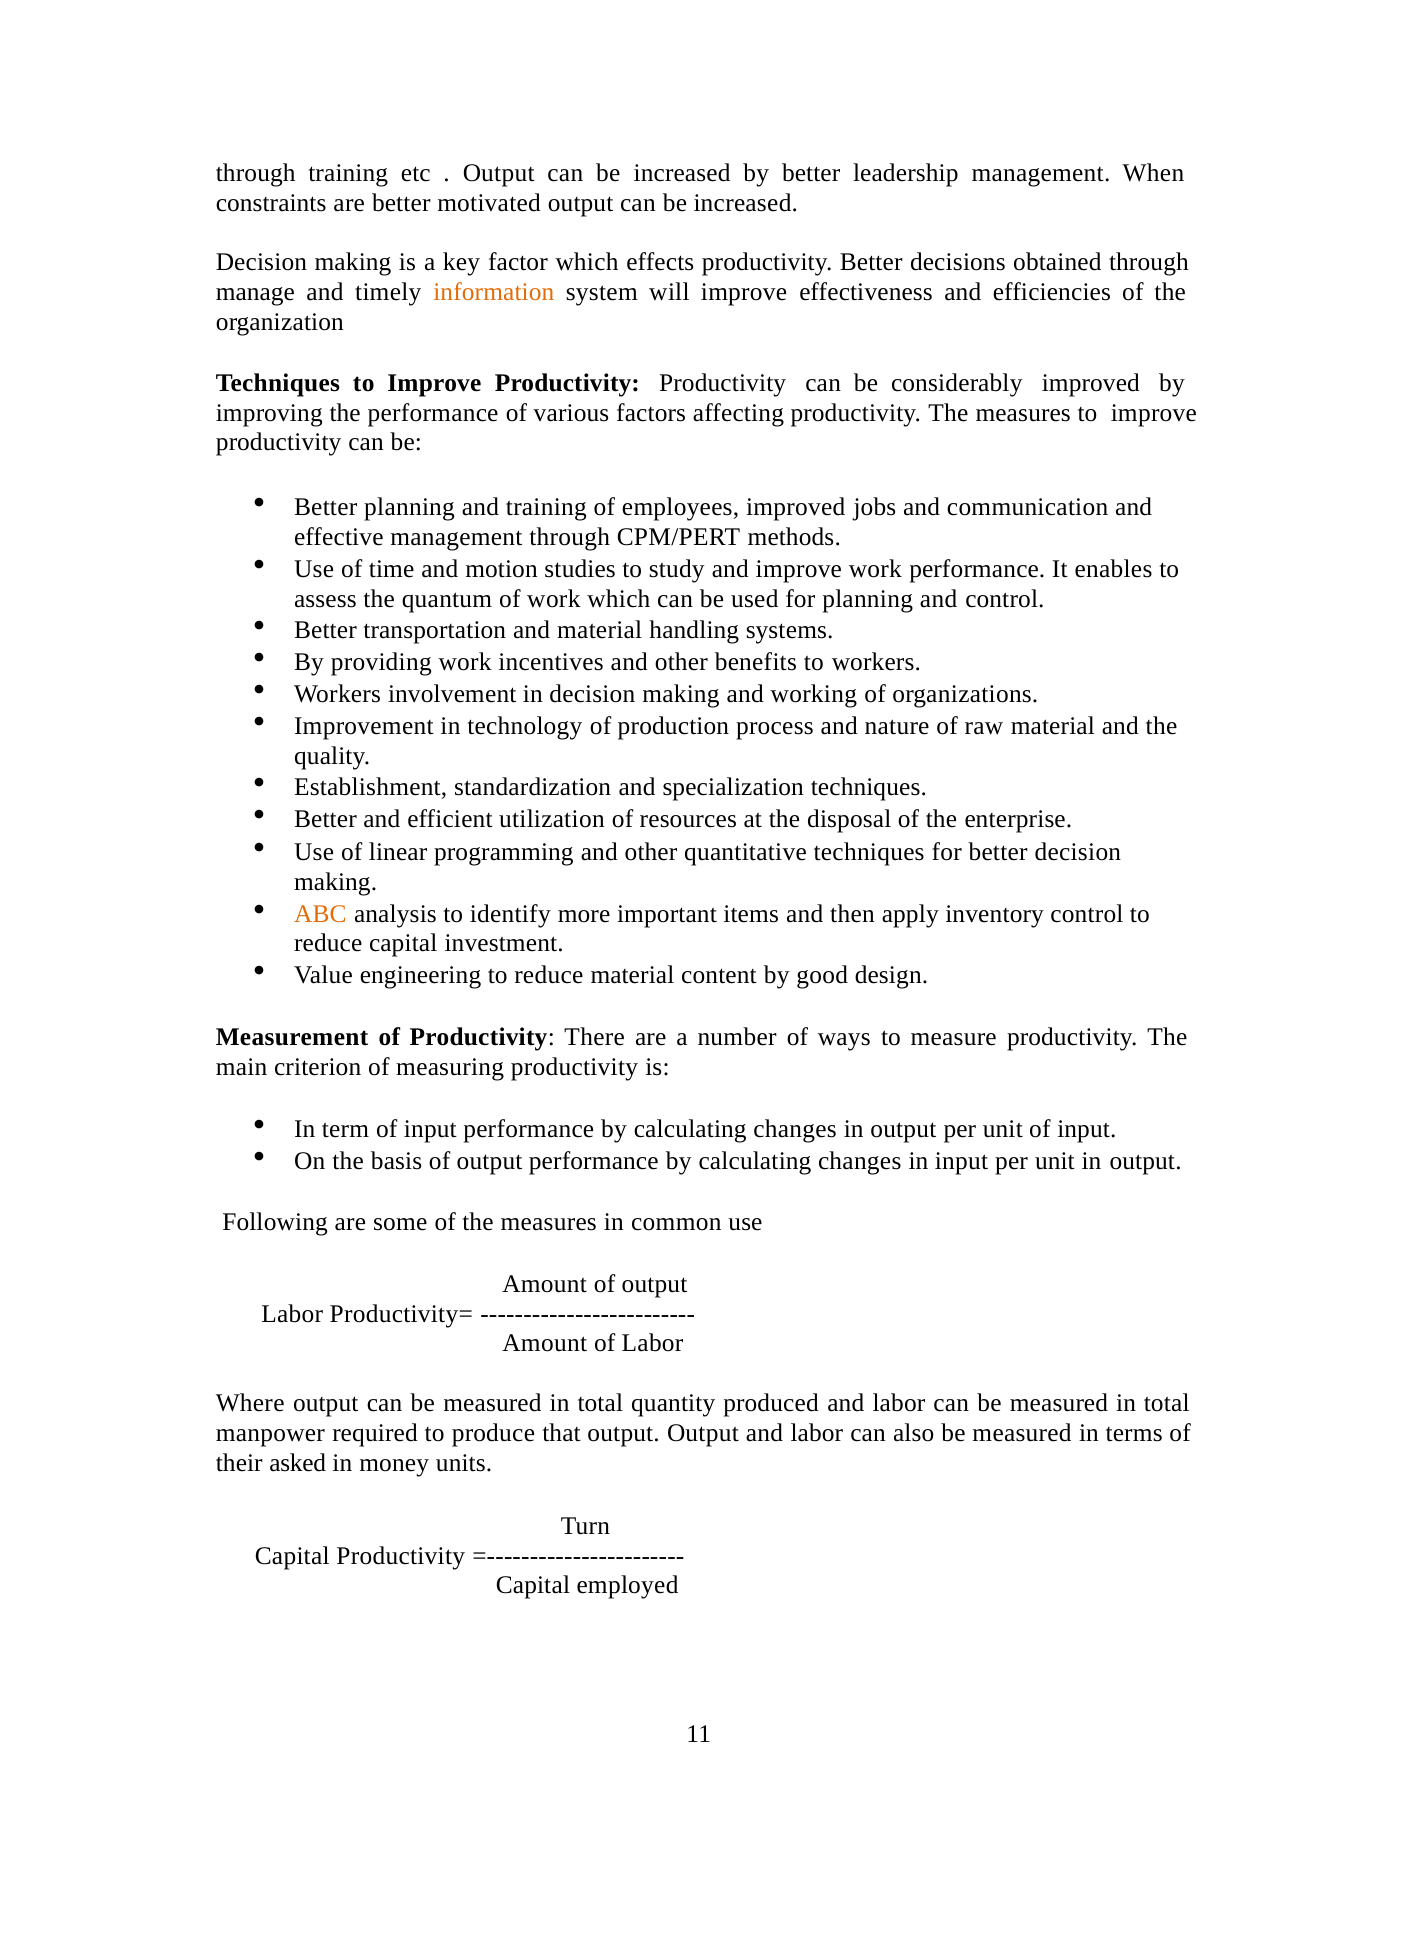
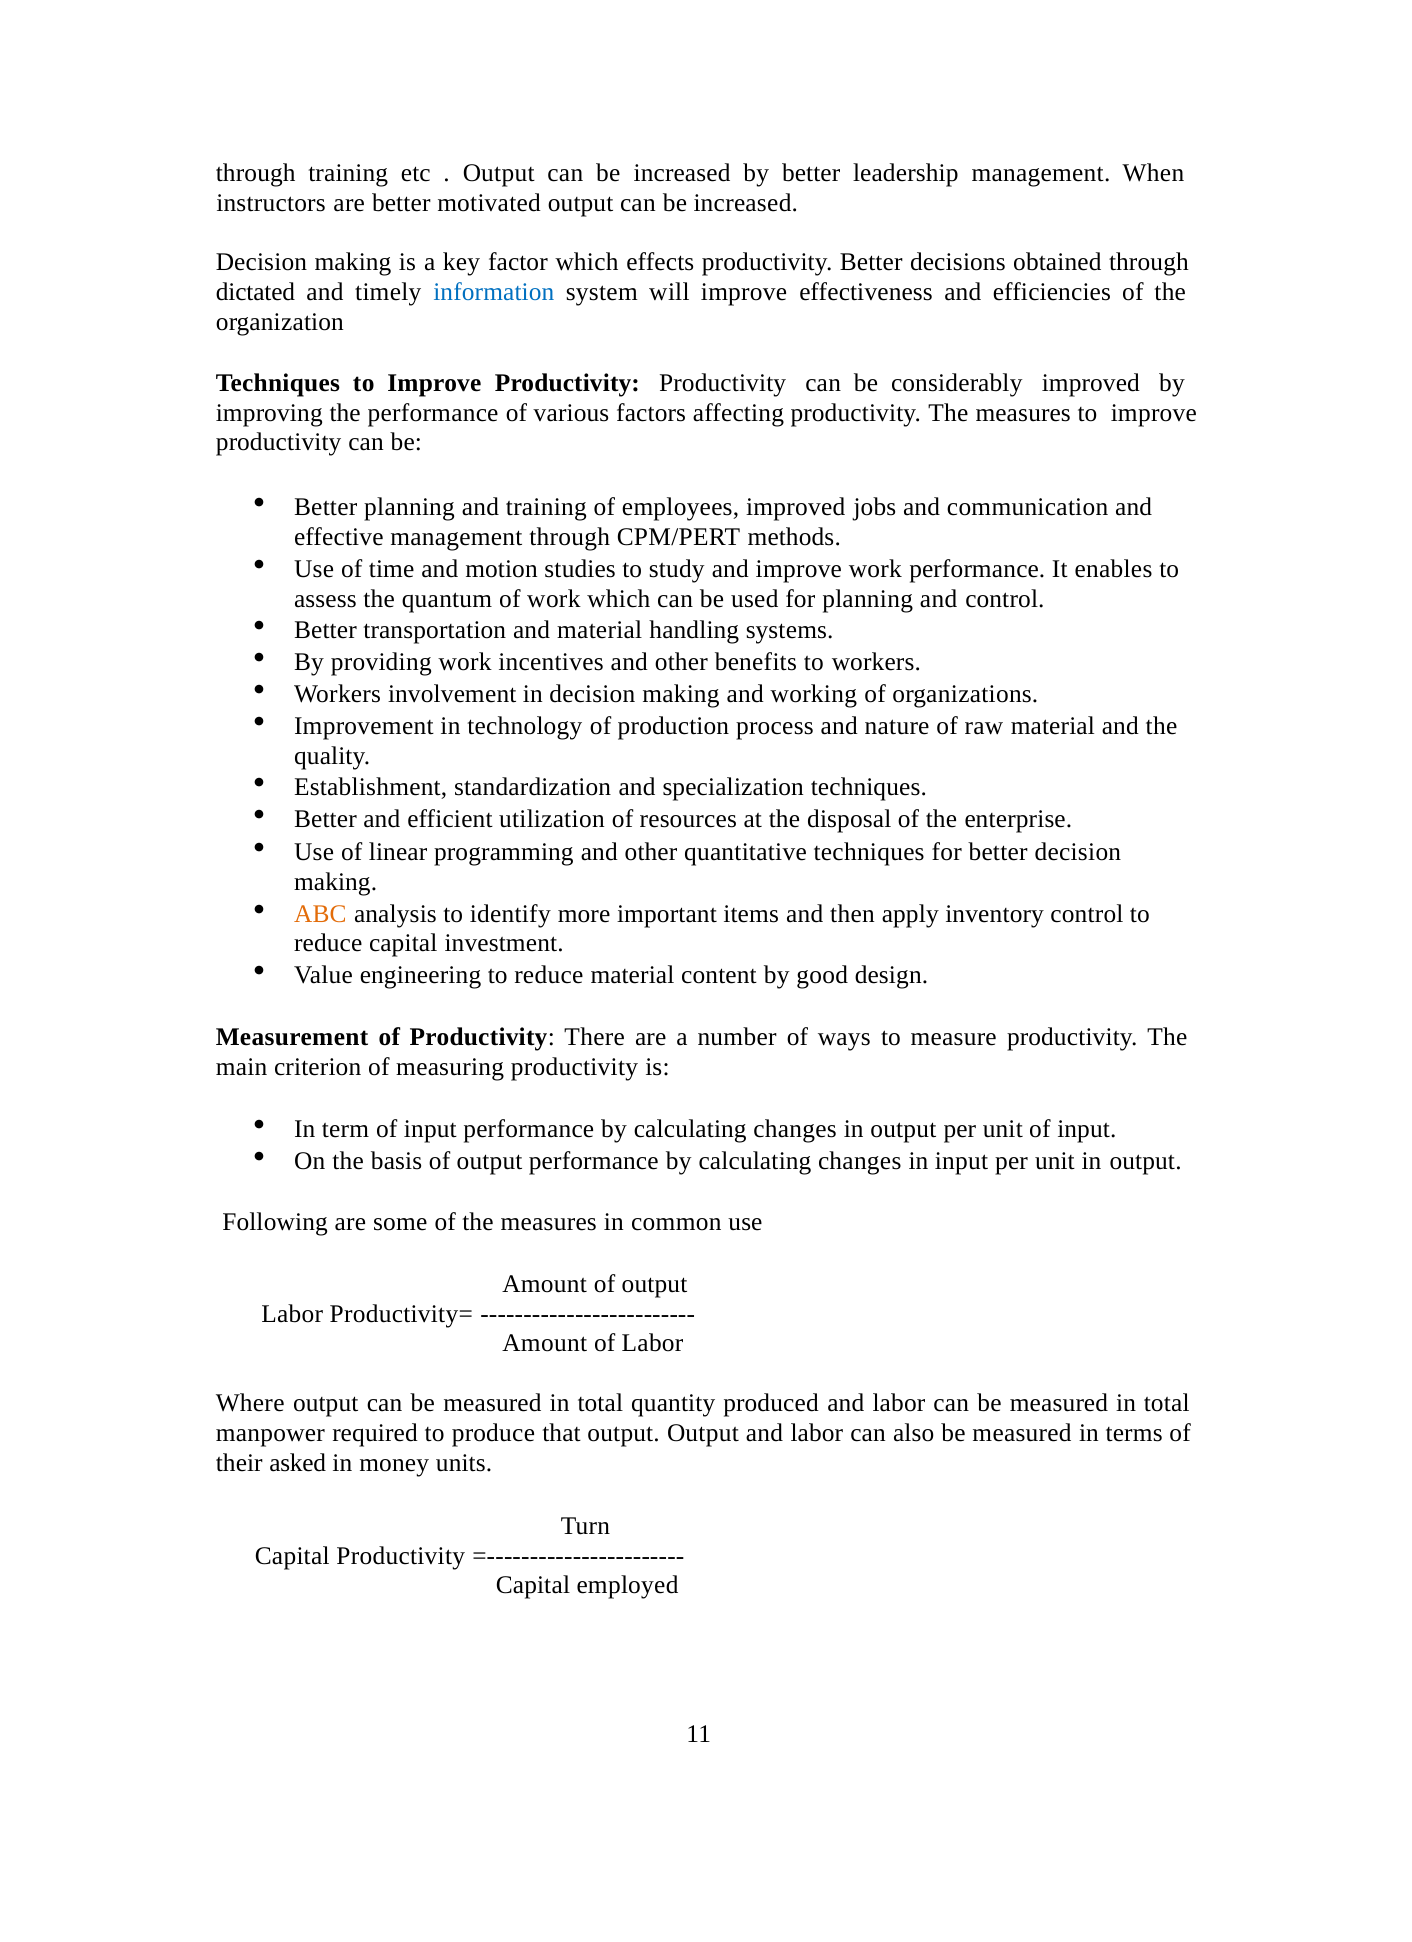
constraints: constraints -> instructors
manage: manage -> dictated
information colour: orange -> blue
